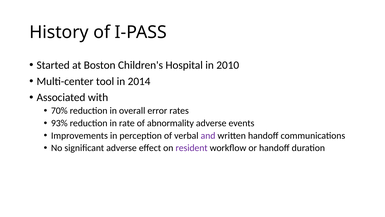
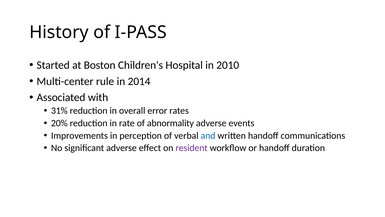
tool: tool -> rule
70%: 70% -> 31%
93%: 93% -> 20%
and colour: purple -> blue
